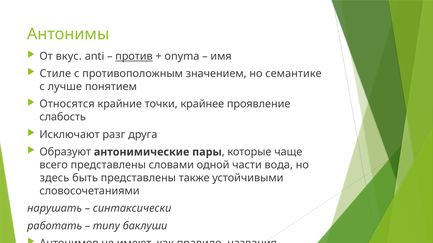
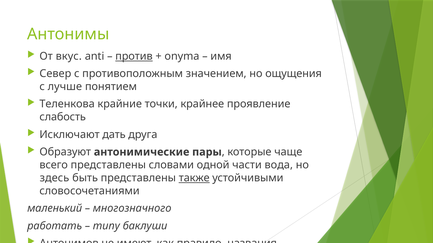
Стиле: Стиле -> Север
семантике: семантике -> ощущения
Относятся: Относятся -> Теленкова
разг: разг -> дать
также underline: none -> present
нарушать: нарушать -> маленький
синтаксически: синтаксически -> многозначного
